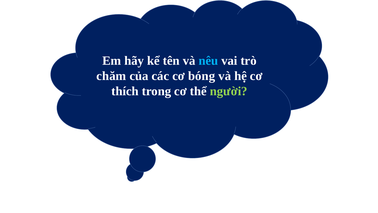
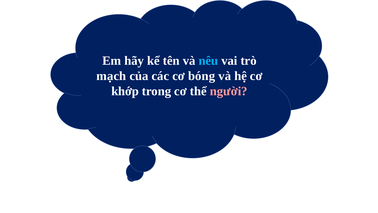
chăm: chăm -> mạch
thích: thích -> khớp
người colour: light green -> pink
